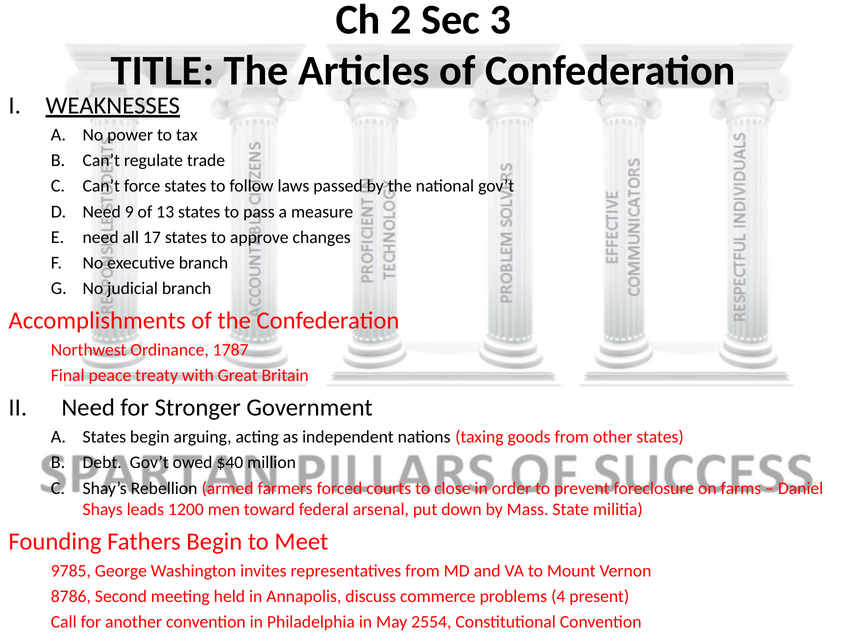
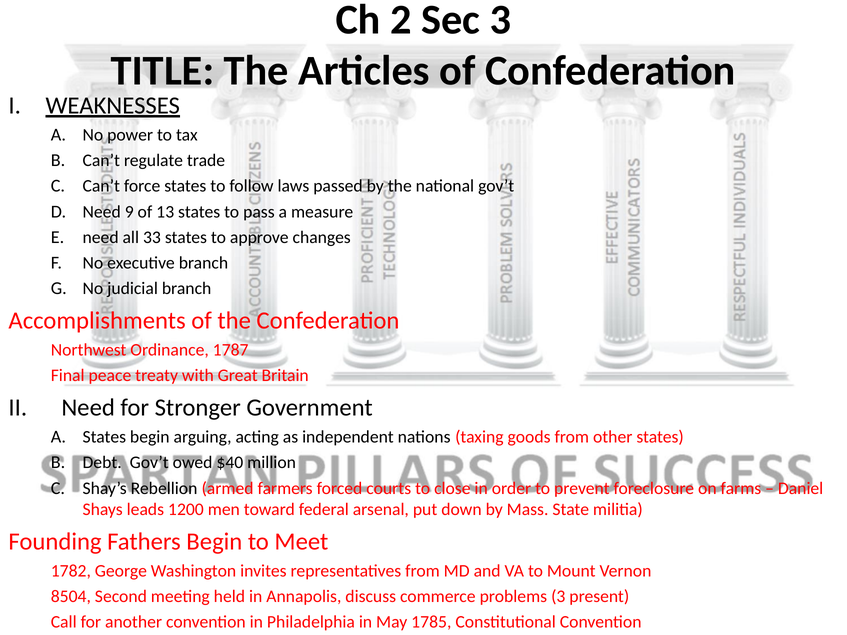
17: 17 -> 33
9785: 9785 -> 1782
8786: 8786 -> 8504
problems 4: 4 -> 3
2554: 2554 -> 1785
